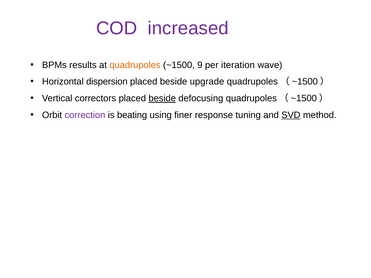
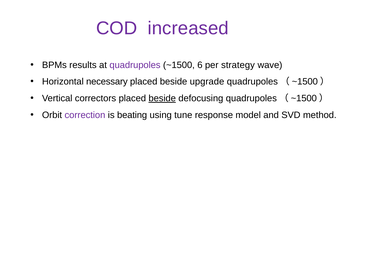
quadrupoles at (135, 65) colour: orange -> purple
9: 9 -> 6
iteration: iteration -> strategy
dispersion: dispersion -> necessary
finer: finer -> tune
tuning: tuning -> model
SVD underline: present -> none
